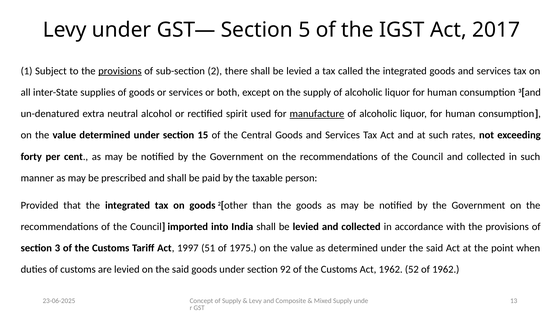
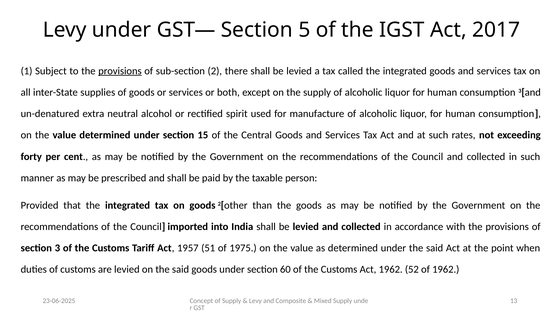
manufacture underline: present -> none
1997: 1997 -> 1957
92: 92 -> 60
